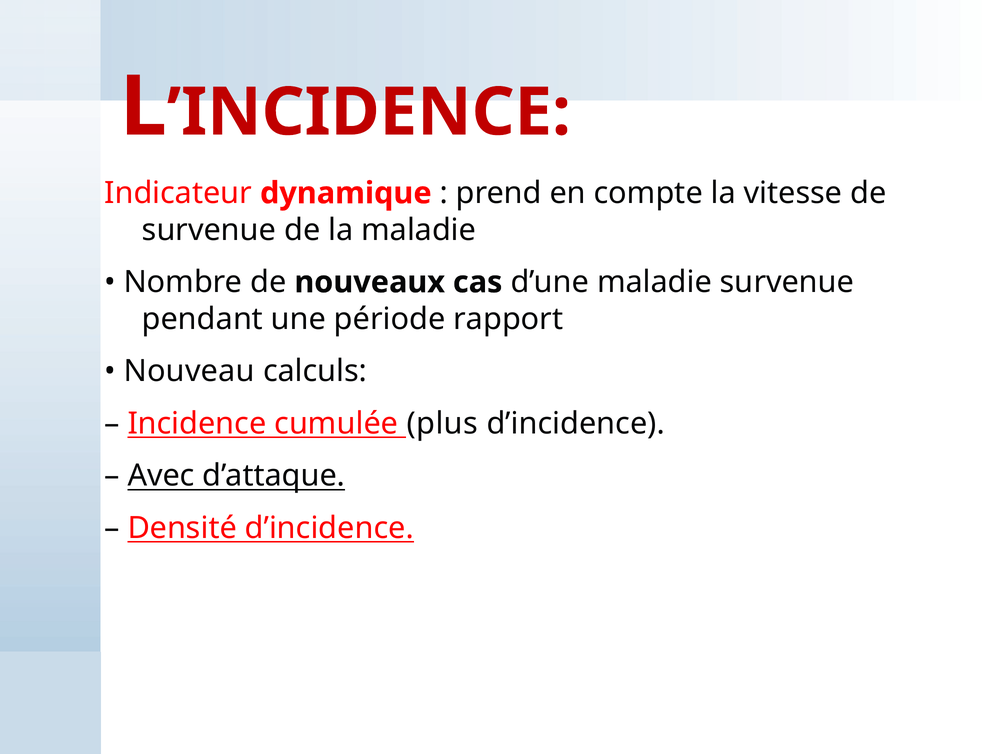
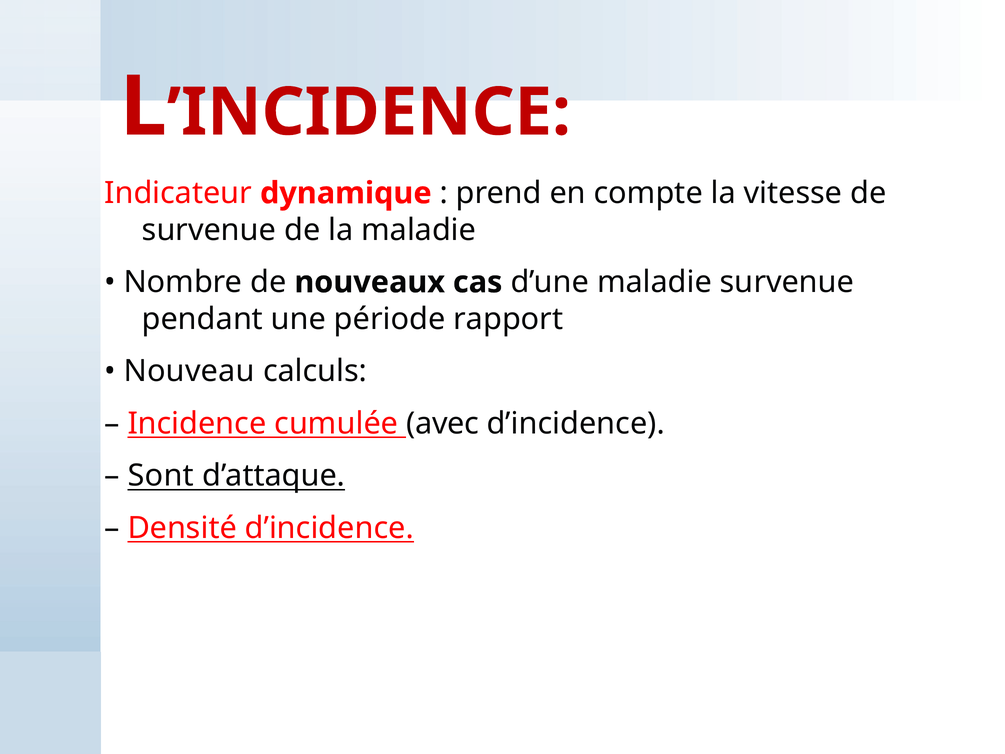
plus: plus -> avec
Avec: Avec -> Sont
